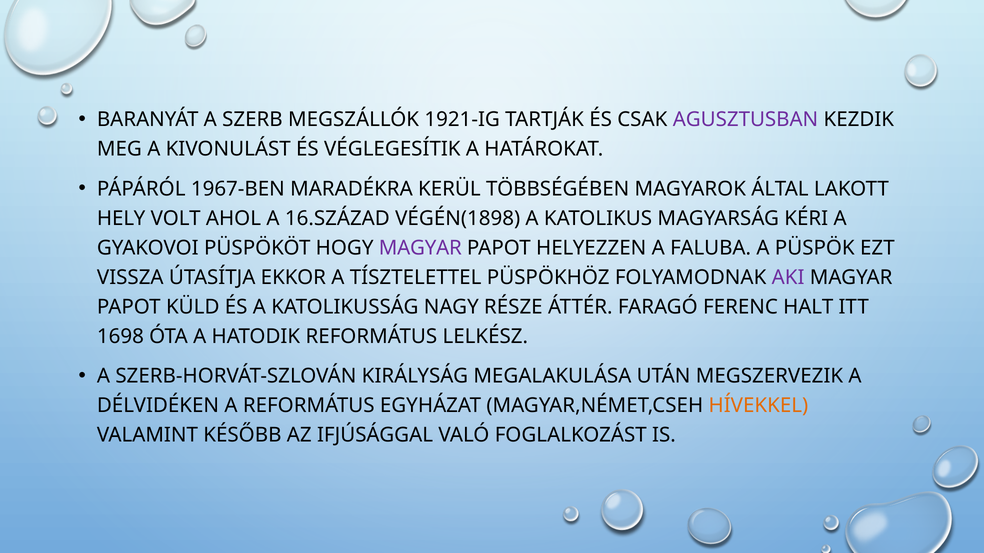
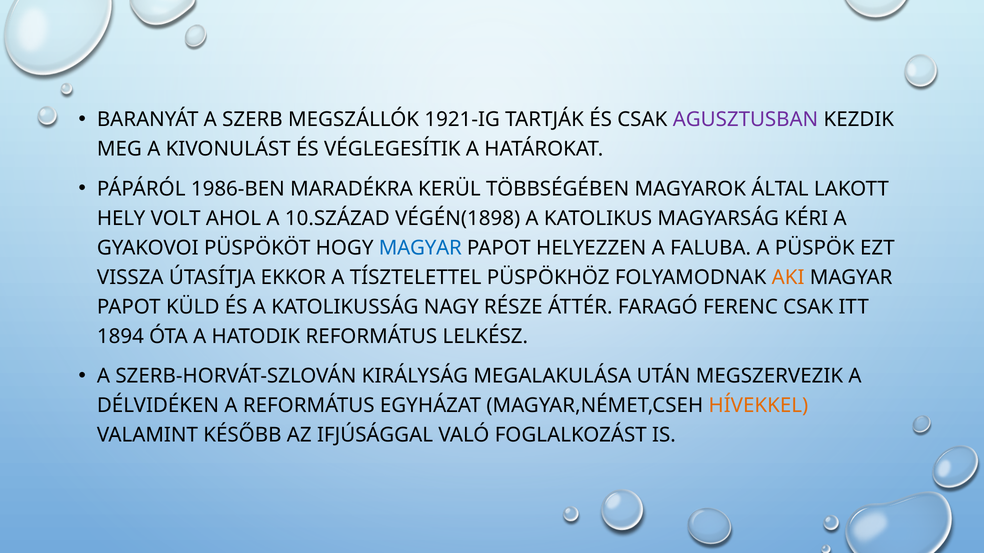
1967-BEN: 1967-BEN -> 1986-BEN
16.SZÁZAD: 16.SZÁZAD -> 10.SZÁZAD
MAGYAR at (420, 248) colour: purple -> blue
AKI colour: purple -> orange
FERENC HALT: HALT -> CSAK
1698: 1698 -> 1894
